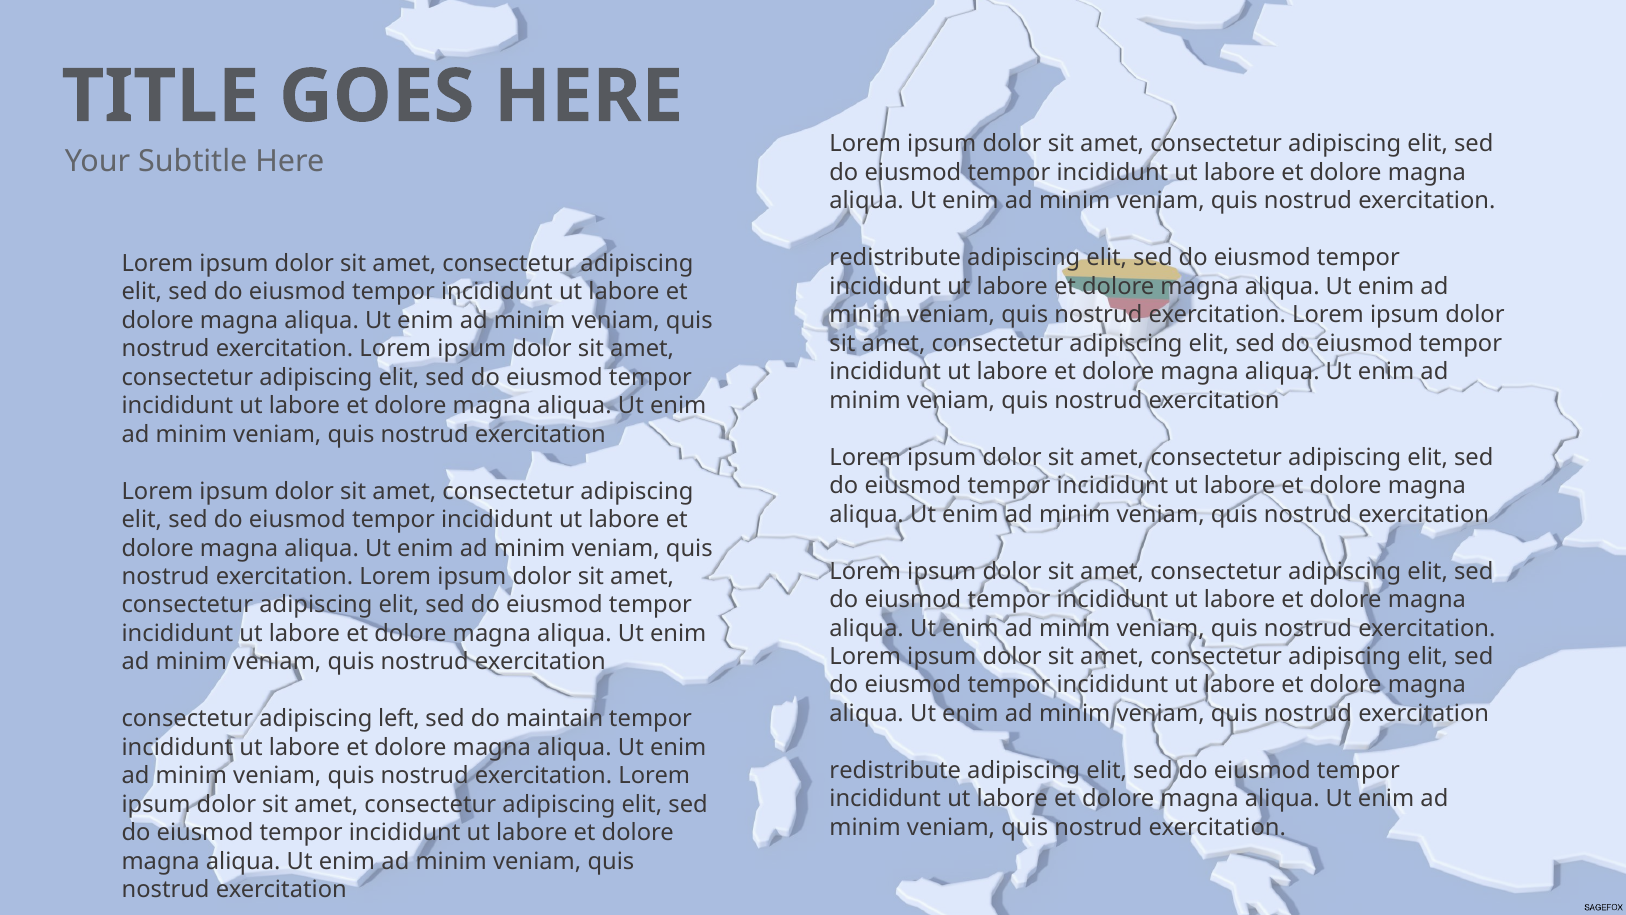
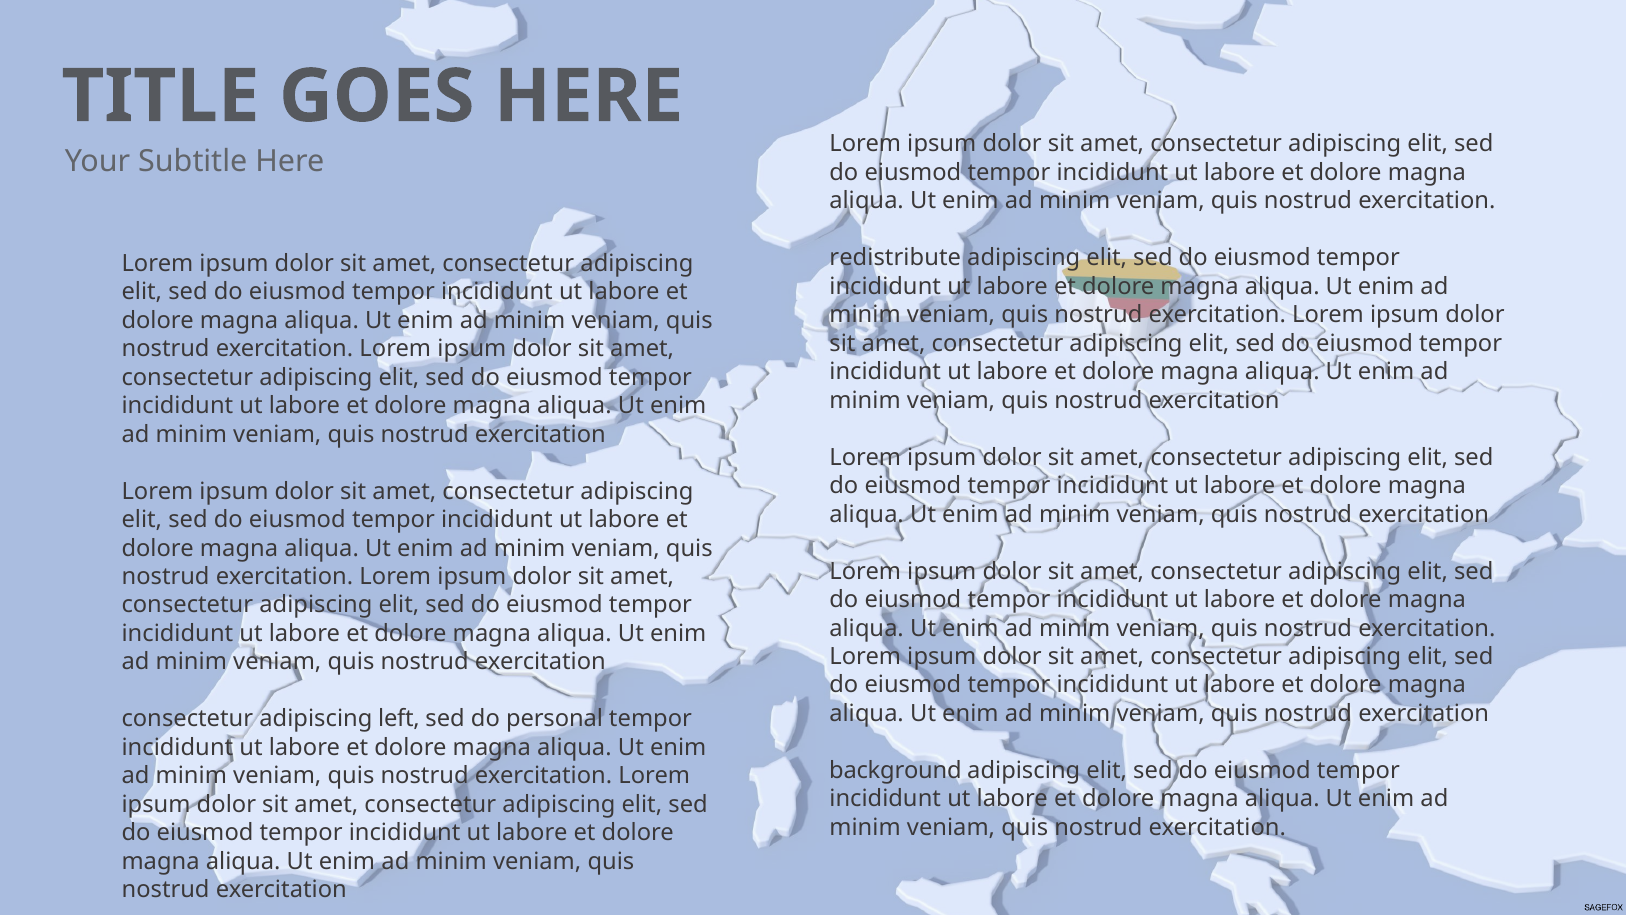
maintain: maintain -> personal
redistribute at (895, 770): redistribute -> background
